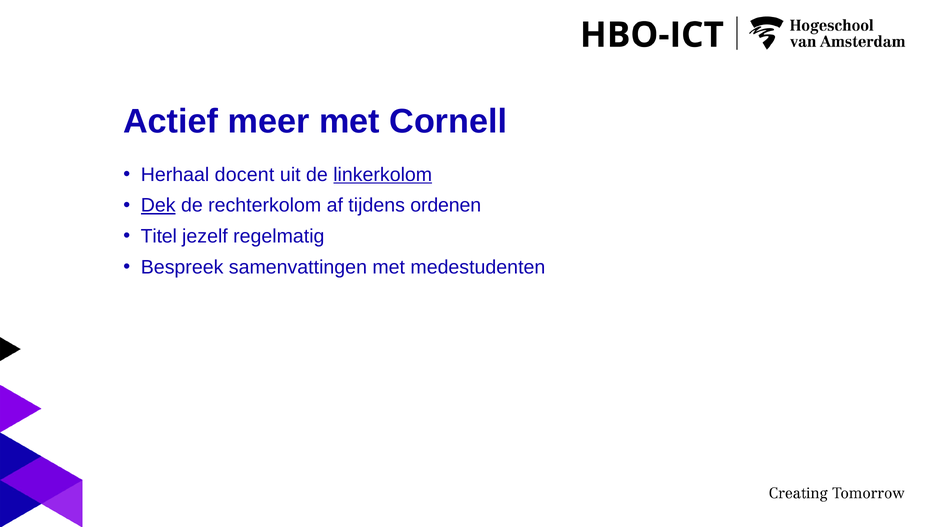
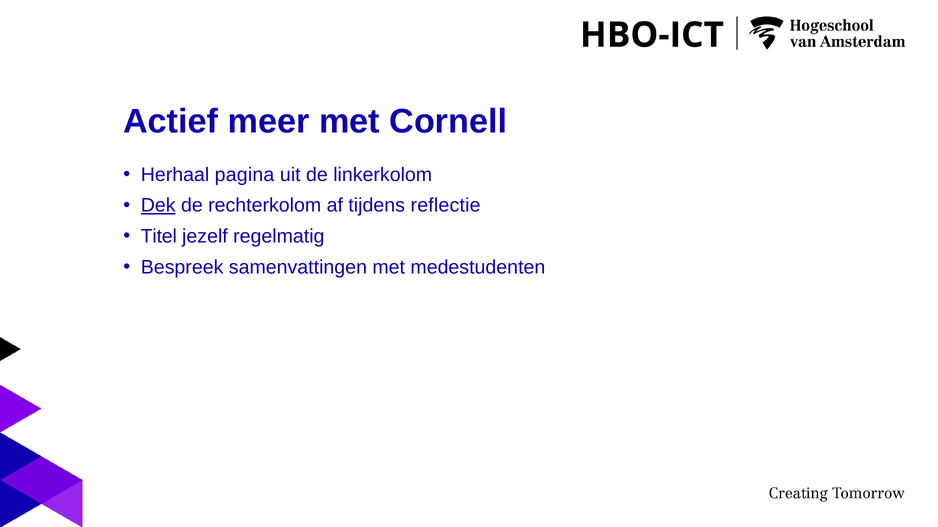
docent: docent -> pagina
linkerkolom underline: present -> none
ordenen: ordenen -> reflectie
